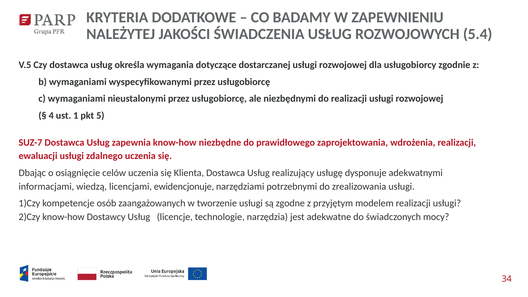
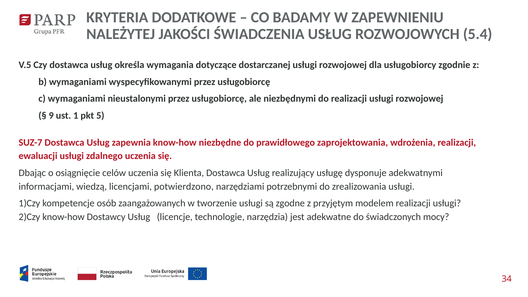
4: 4 -> 9
ewidencjonuje: ewidencjonuje -> potwierdzono
